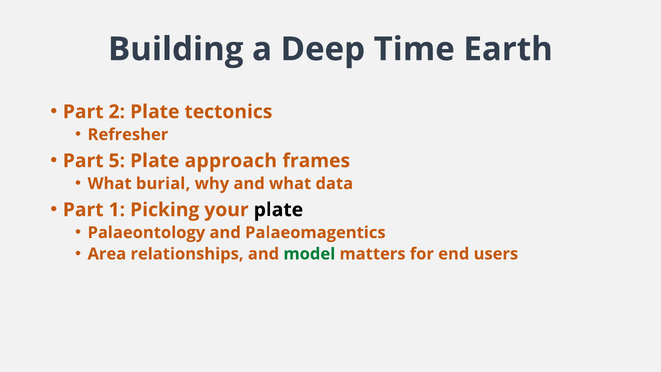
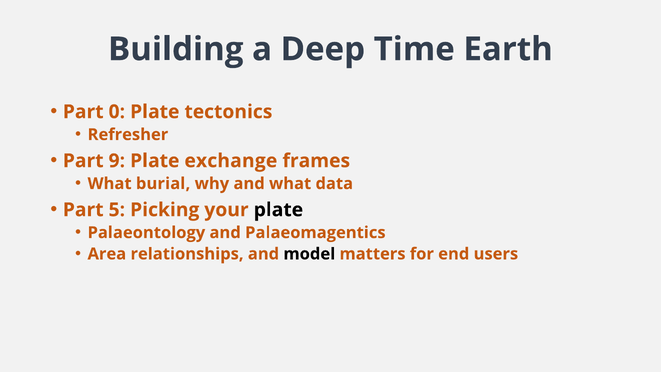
2: 2 -> 0
5: 5 -> 9
approach: approach -> exchange
1: 1 -> 5
model colour: green -> black
